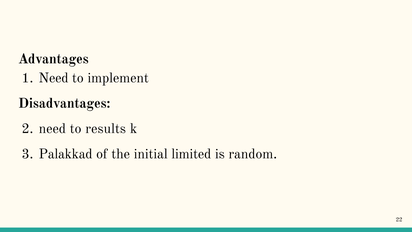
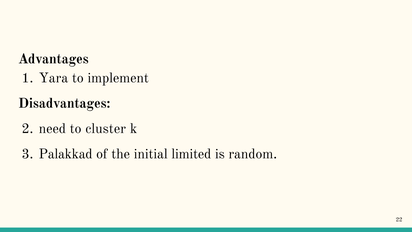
Need at (54, 78): Need -> Yara
results: results -> cluster
